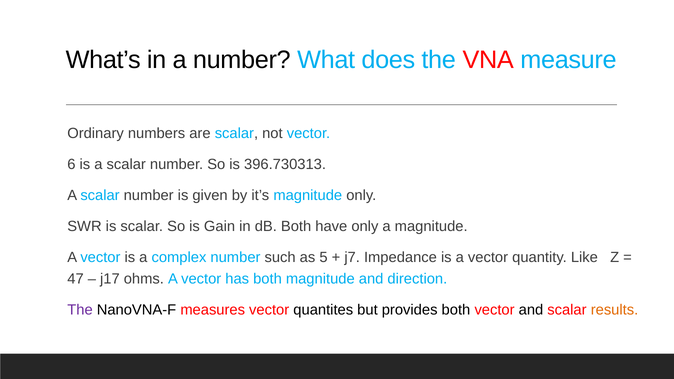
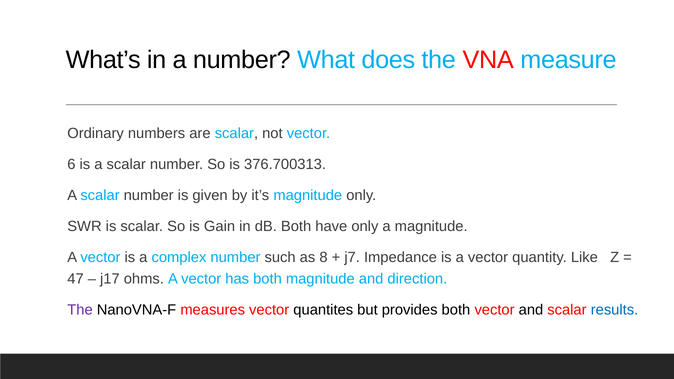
396.730313: 396.730313 -> 376.700313
5: 5 -> 8
results colour: orange -> blue
